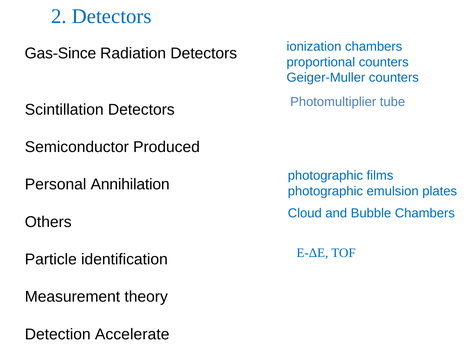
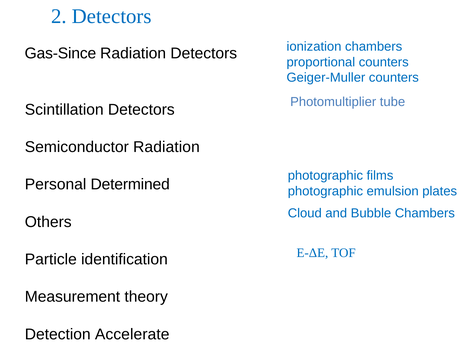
Semiconductor Produced: Produced -> Radiation
Annihilation: Annihilation -> Determined
